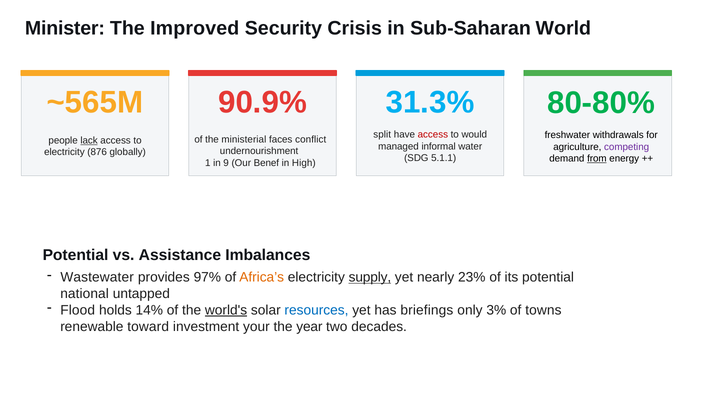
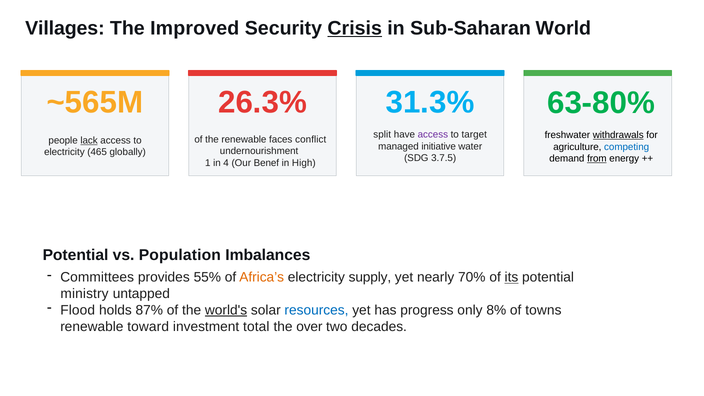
Minister: Minister -> Villages
Crisis underline: none -> present
90.9%: 90.9% -> 26.3%
80-80%: 80-80% -> 63-80%
access at (433, 135) colour: red -> purple
would: would -> target
withdrawals underline: none -> present
the ministerial: ministerial -> renewable
informal: informal -> initiative
competing colour: purple -> blue
876: 876 -> 465
5.1.1: 5.1.1 -> 3.7.5
9: 9 -> 4
Assistance: Assistance -> Population
Wastewater: Wastewater -> Committees
97%: 97% -> 55%
supply underline: present -> none
23%: 23% -> 70%
its underline: none -> present
national: national -> ministry
14%: 14% -> 87%
briefings: briefings -> progress
3%: 3% -> 8%
your: your -> total
year: year -> over
